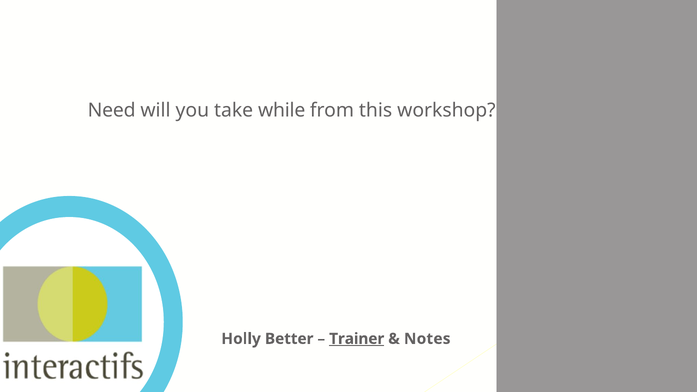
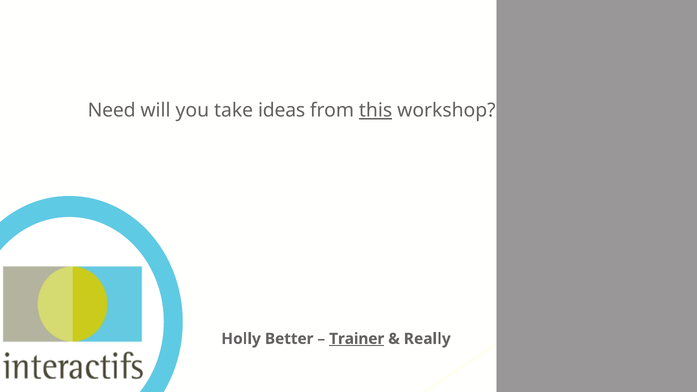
while: while -> ideas
this underline: none -> present
Notes: Notes -> Really
